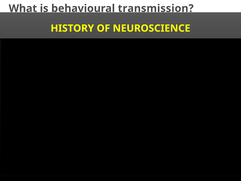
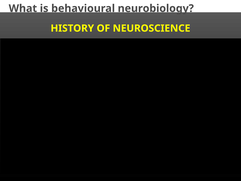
transmission: transmission -> neurobiology
